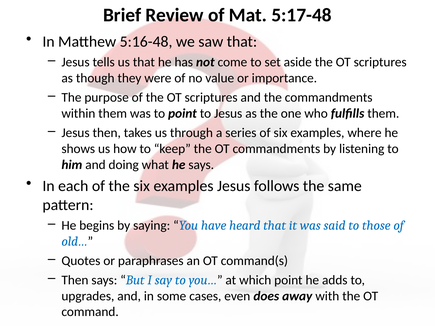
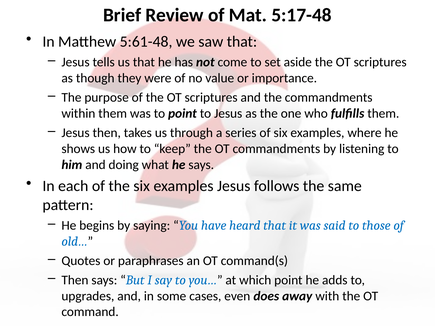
5:16-48: 5:16-48 -> 5:61-48
